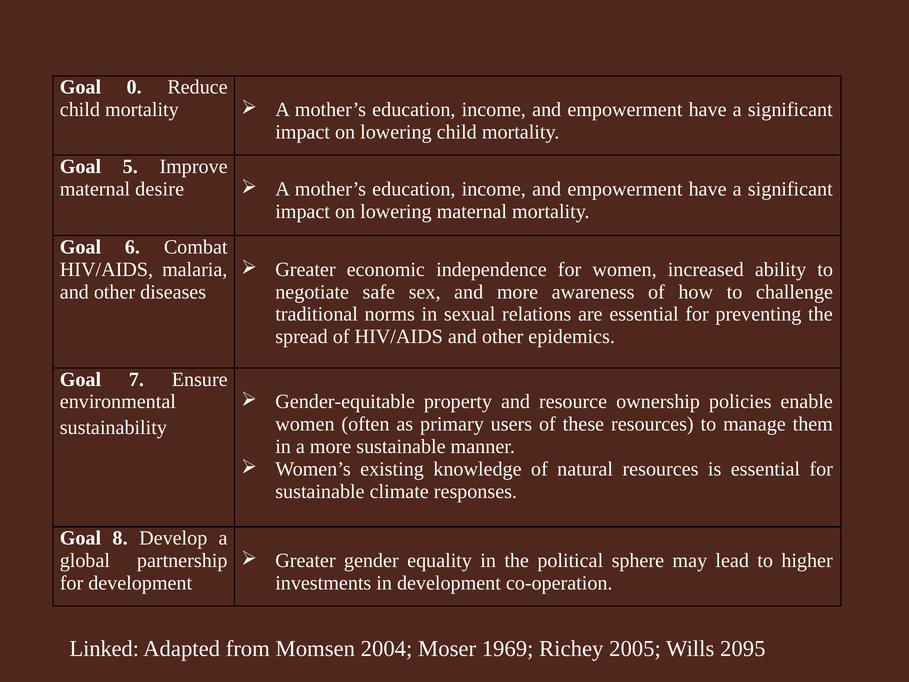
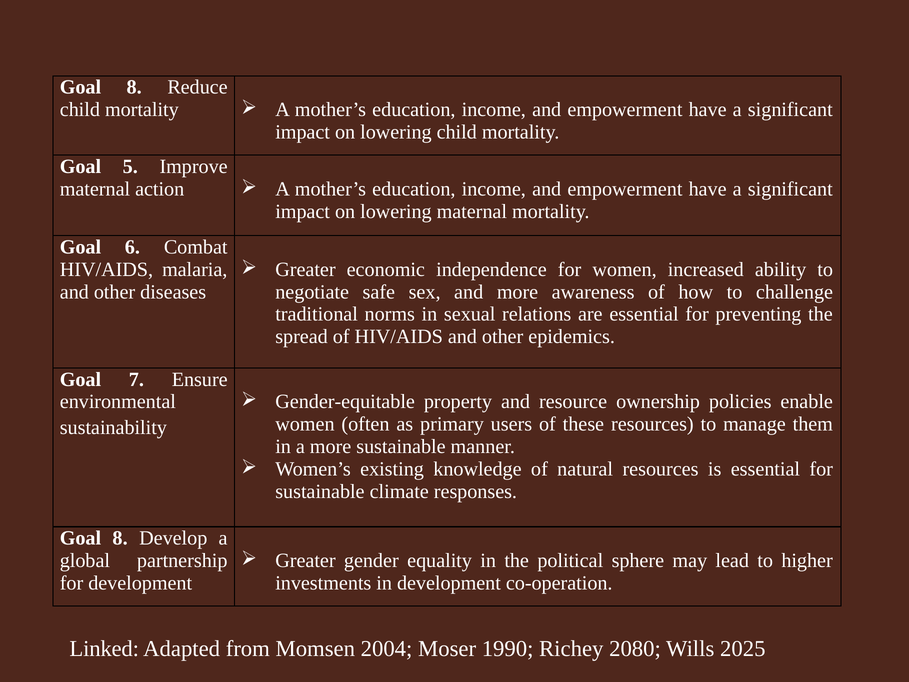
0 at (134, 87): 0 -> 8
desire: desire -> action
1969: 1969 -> 1990
2005: 2005 -> 2080
2095: 2095 -> 2025
